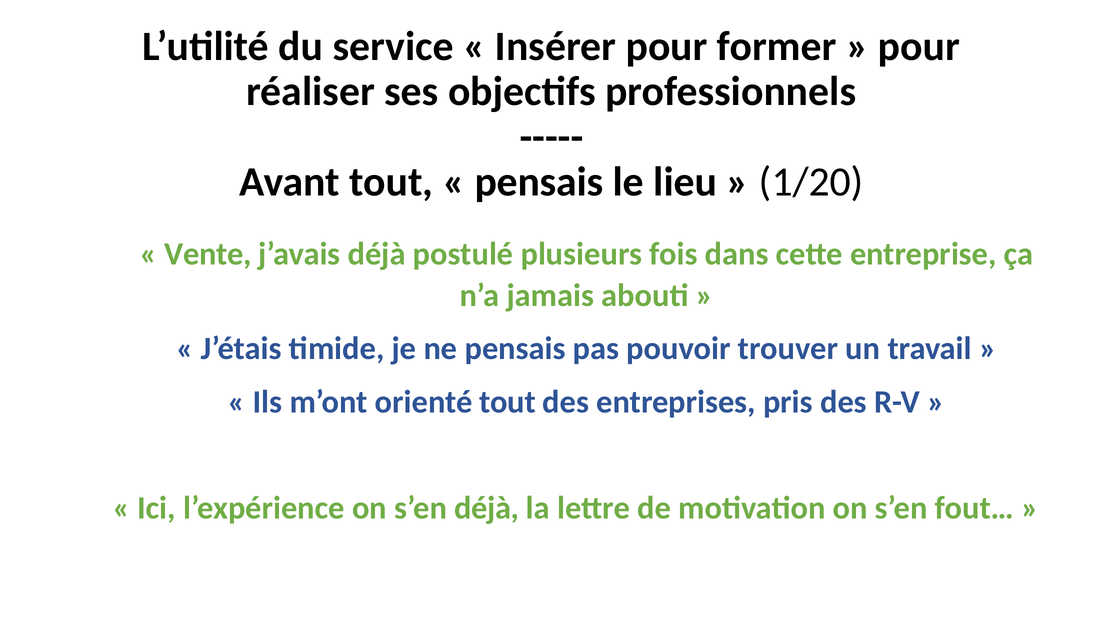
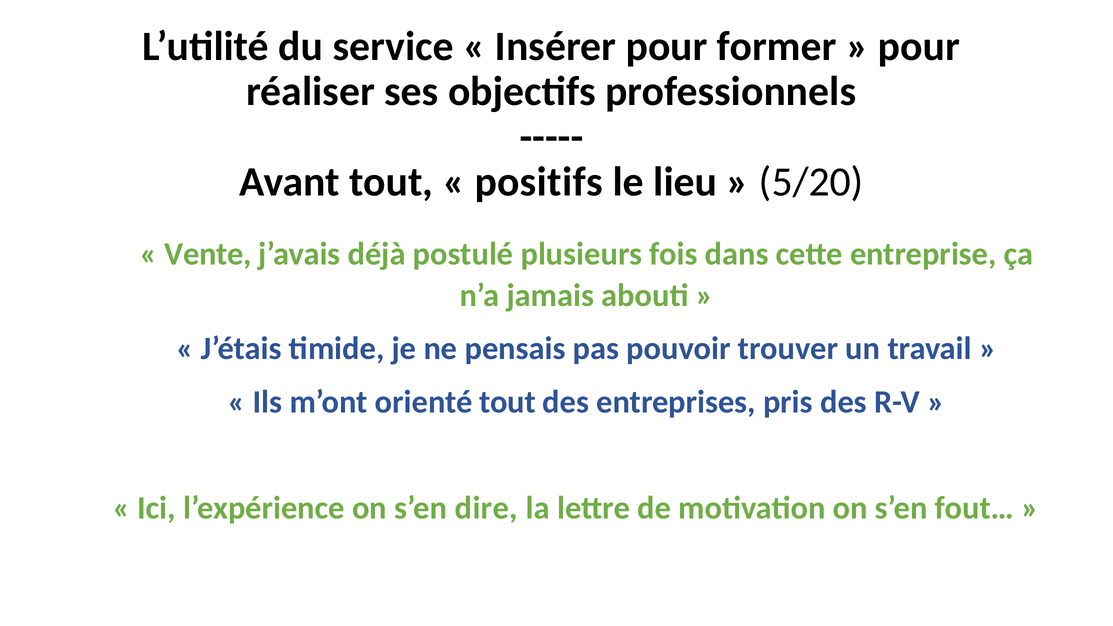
pensais at (539, 182): pensais -> positifs
1/20: 1/20 -> 5/20
s’en déjà: déjà -> dire
